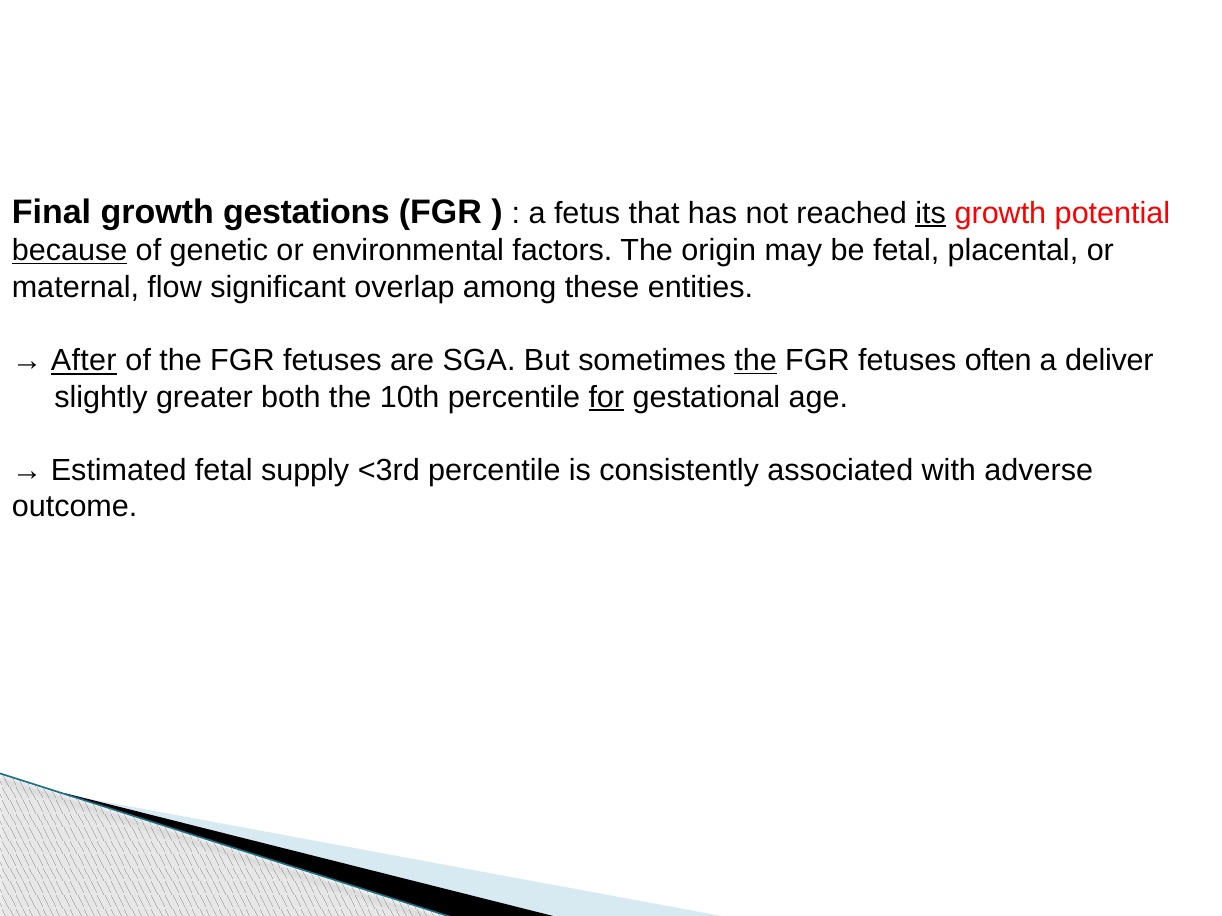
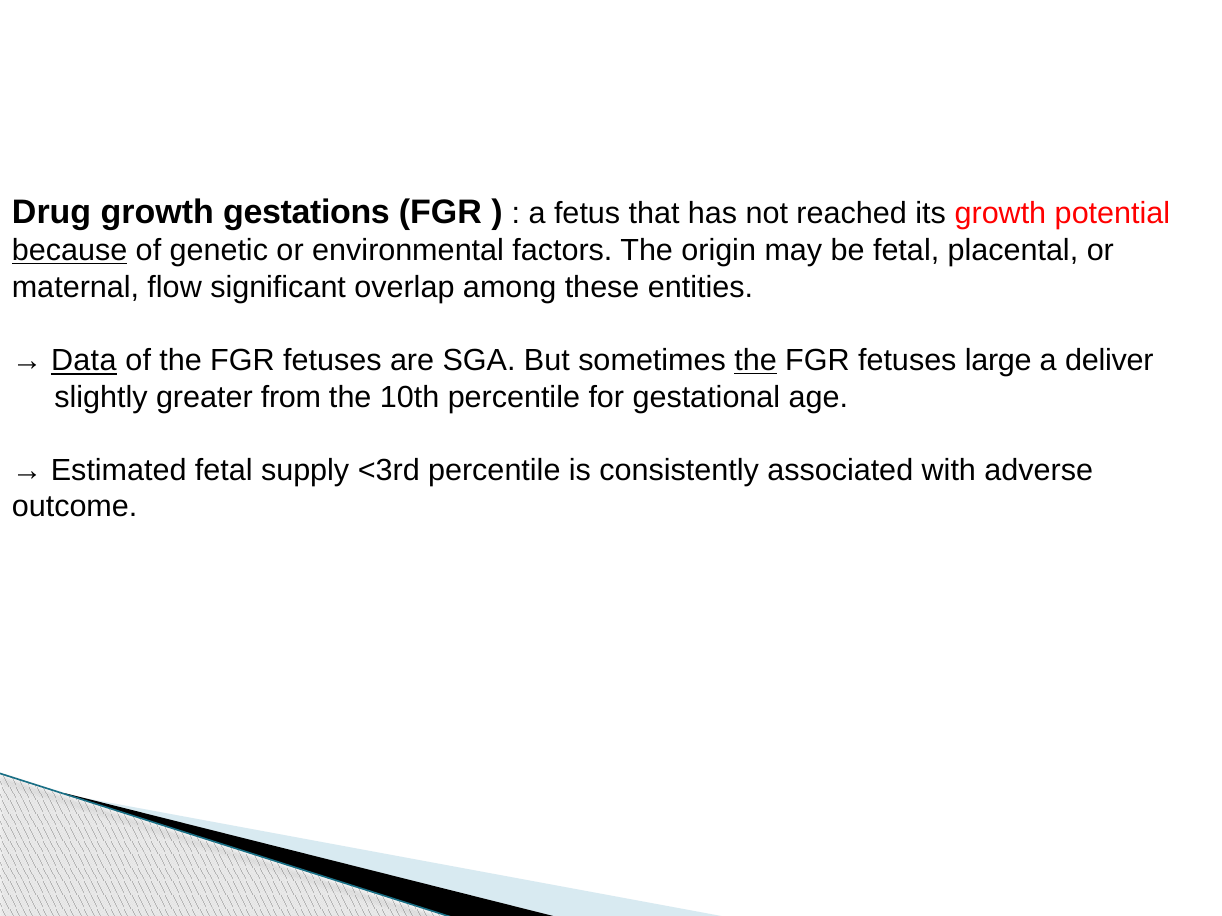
Final: Final -> Drug
its underline: present -> none
After: After -> Data
often: often -> large
both: both -> from
for underline: present -> none
